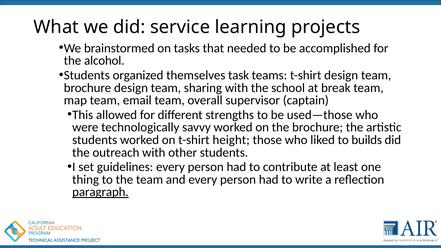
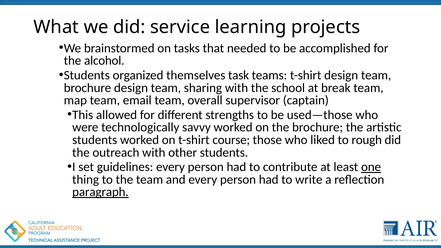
height: height -> course
builds: builds -> rough
one underline: none -> present
